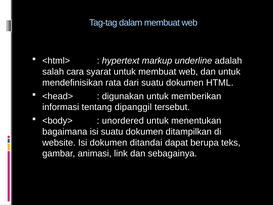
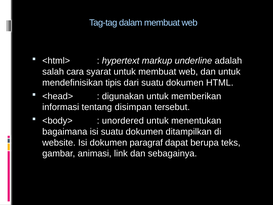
rata: rata -> tipis
dipanggil: dipanggil -> disimpan
ditandai: ditandai -> paragraf
